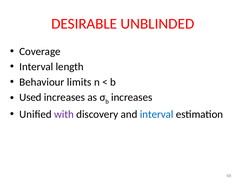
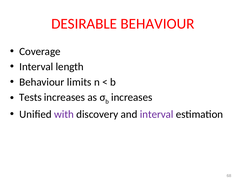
DESIRABLE UNBLINDED: UNBLINDED -> BEHAVIOUR
Used: Used -> Tests
interval at (157, 115) colour: blue -> purple
